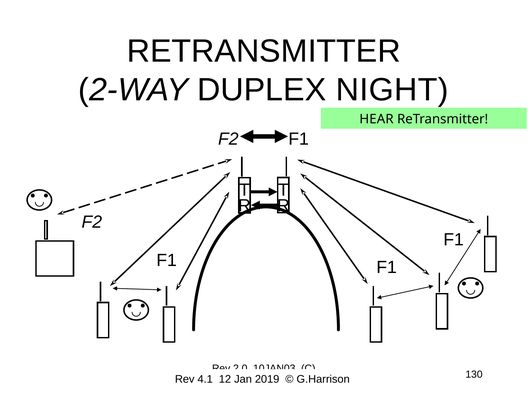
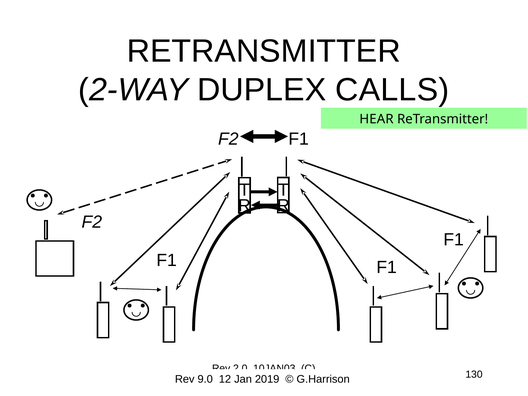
NIGHT: NIGHT -> CALLS
4.1: 4.1 -> 9.0
